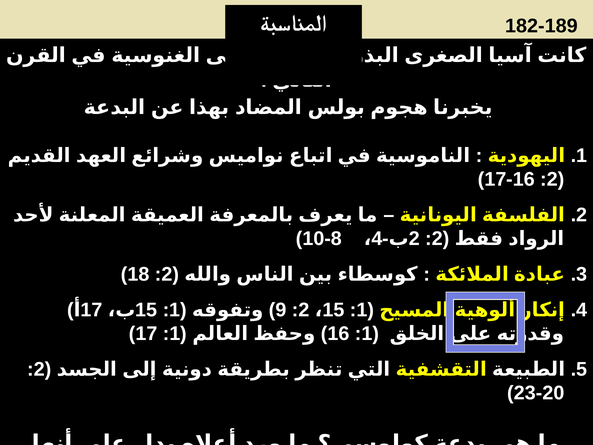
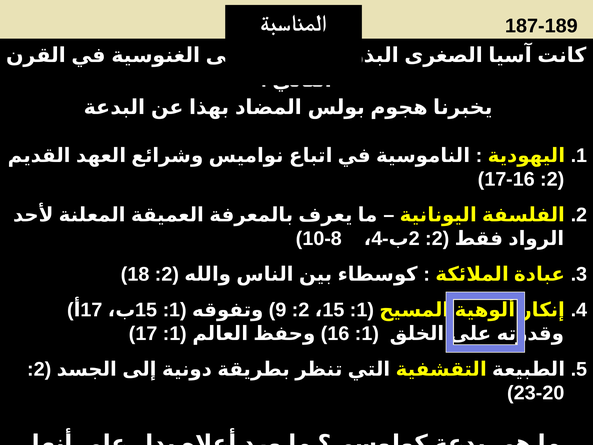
182-189: 182-189 -> 187-189
